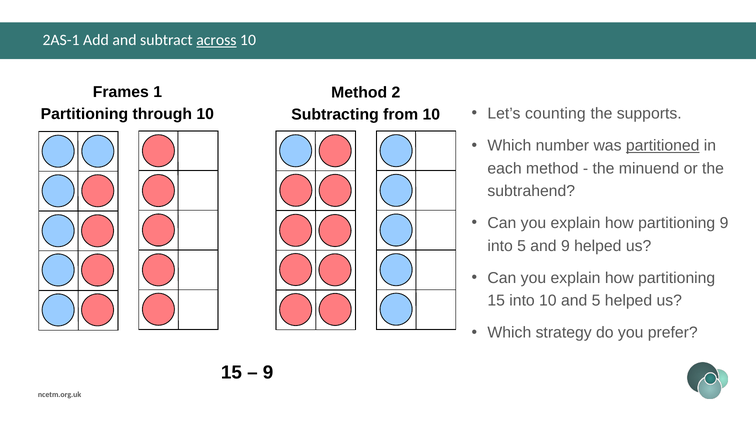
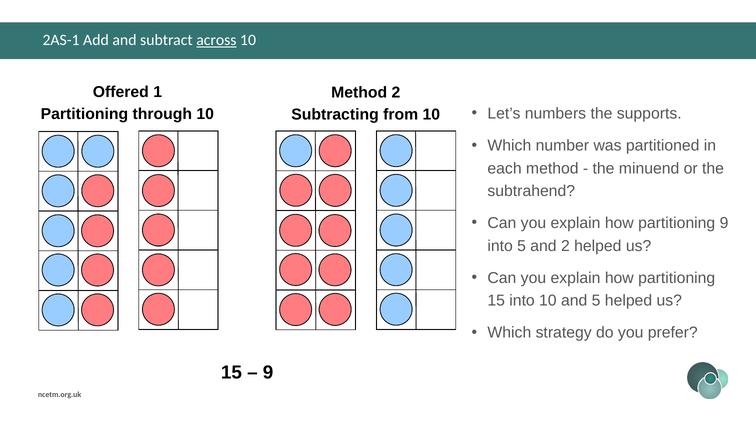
Frames: Frames -> Offered
counting: counting -> numbers
partitioned underline: present -> none
and 9: 9 -> 2
